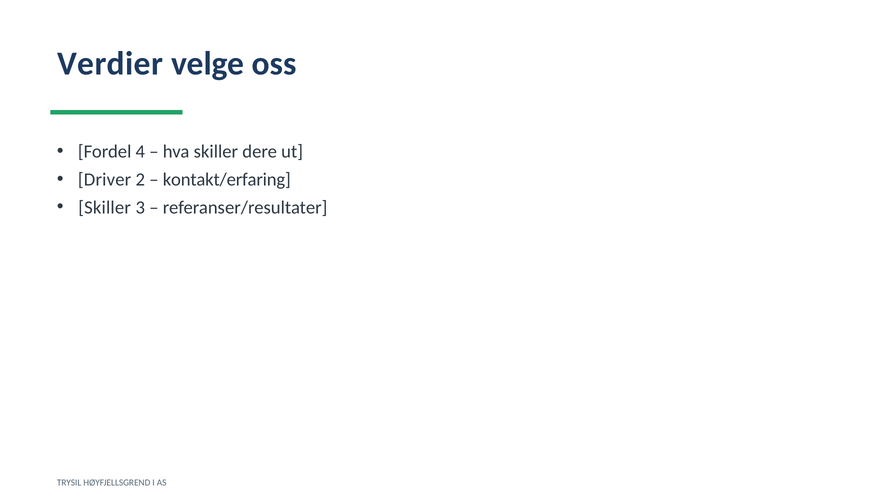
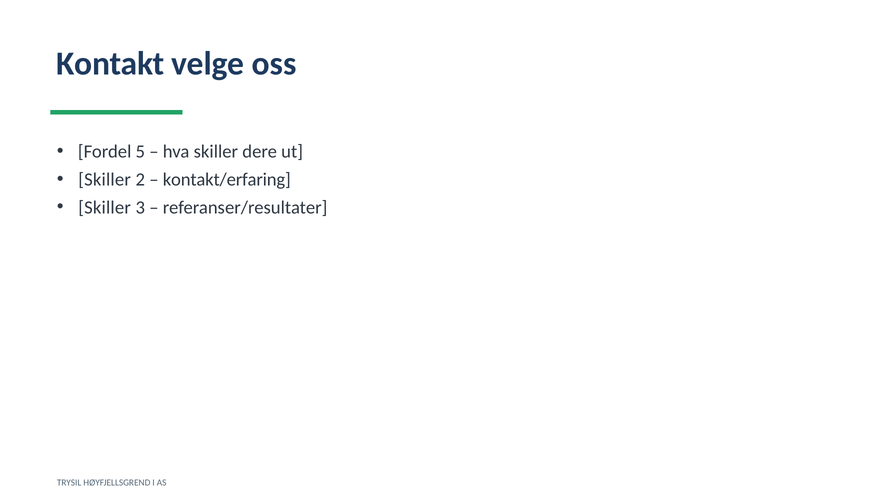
Verdier: Verdier -> Kontakt
4: 4 -> 5
Driver at (105, 180): Driver -> Skiller
